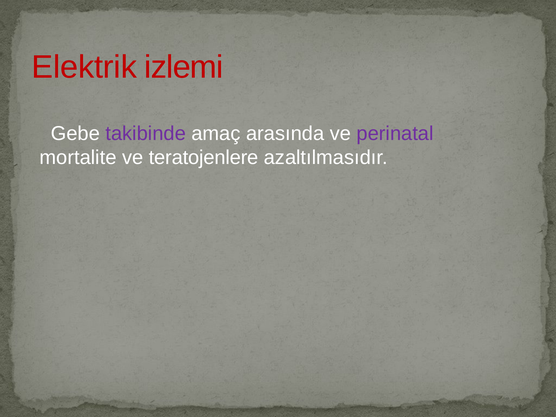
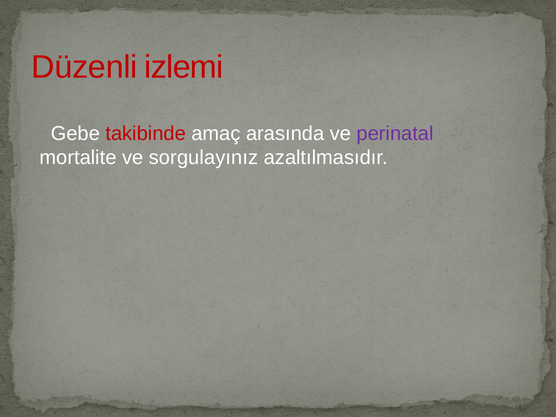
Elektrik: Elektrik -> Düzenli
takibinde colour: purple -> red
teratojenlere: teratojenlere -> sorgulayınız
